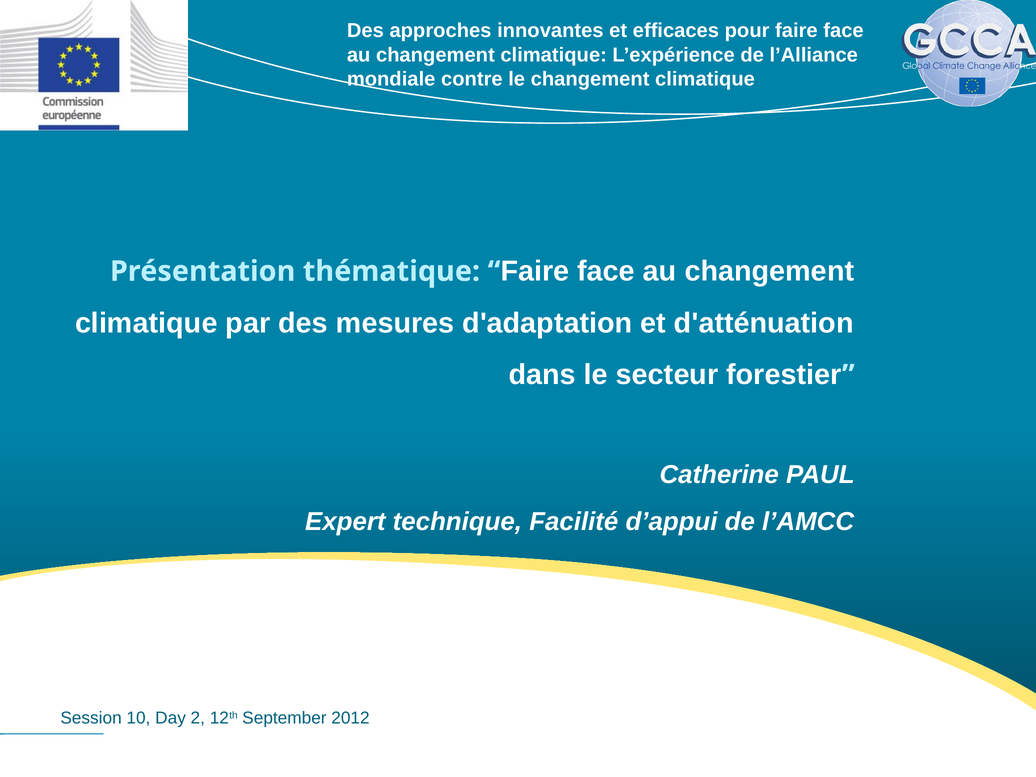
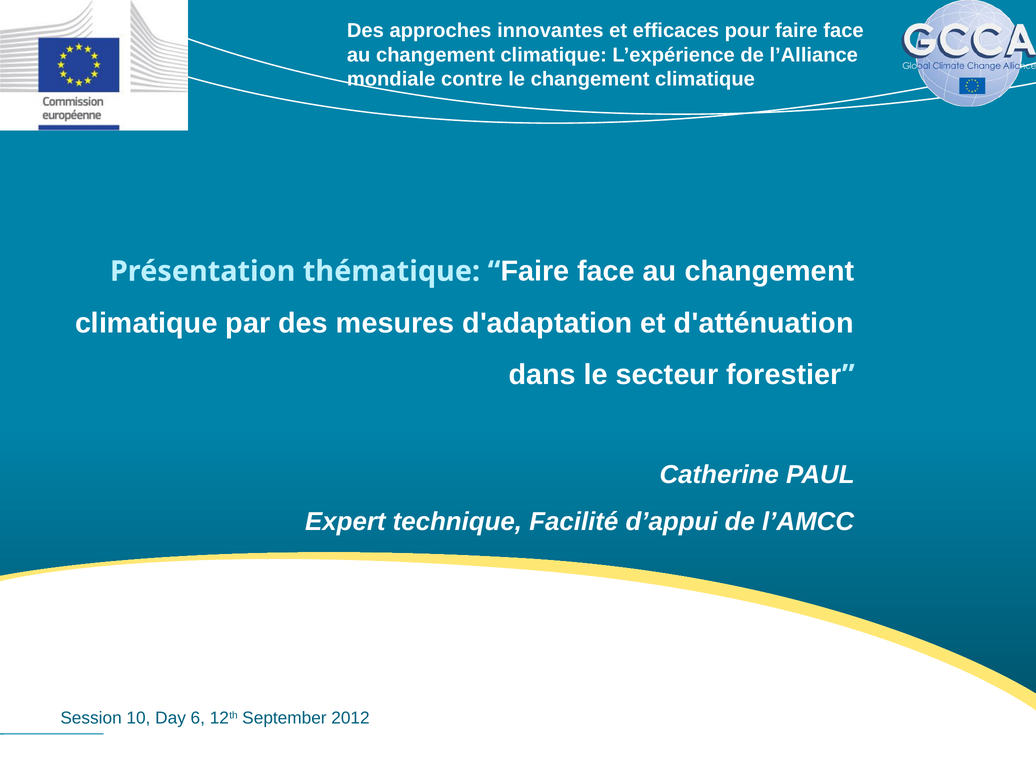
2: 2 -> 6
